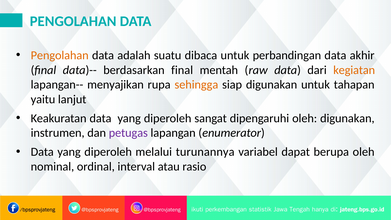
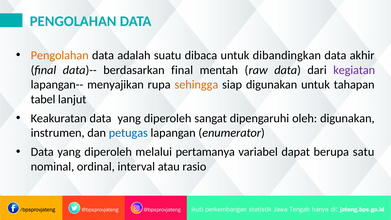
perbandingan: perbandingan -> dibandingkan
kegiatan colour: orange -> purple
yaitu: yaitu -> tabel
petugas colour: purple -> blue
turunannya: turunannya -> pertamanya
berupa oleh: oleh -> satu
